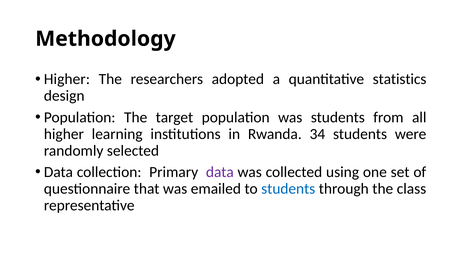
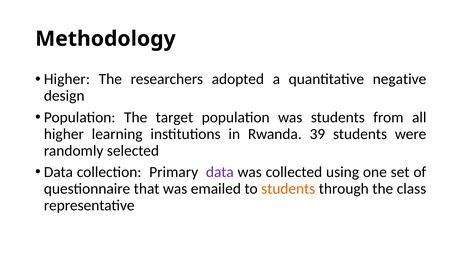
statistics: statistics -> negative
34: 34 -> 39
students at (288, 189) colour: blue -> orange
